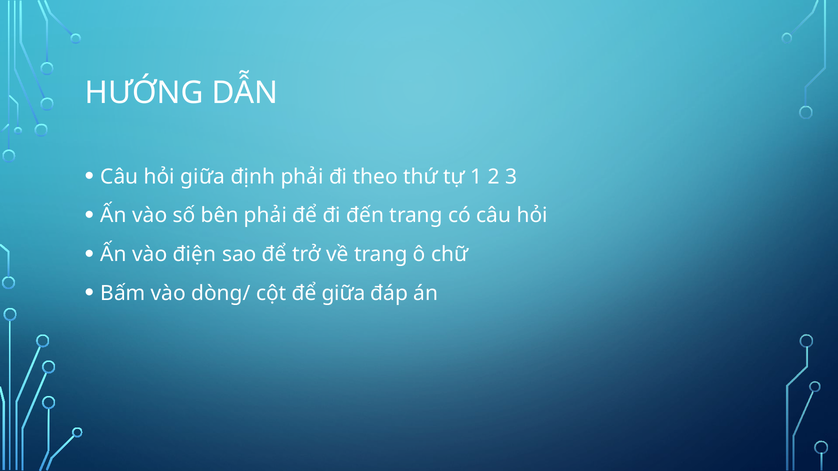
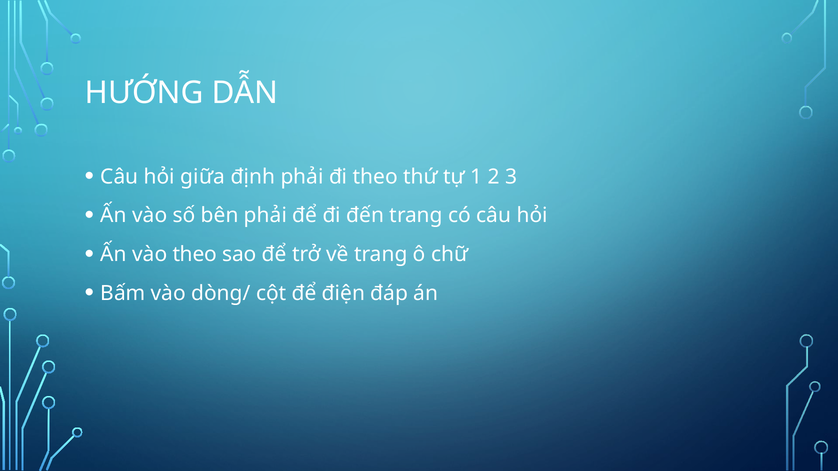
vào điện: điện -> theo
để giữa: giữa -> điện
